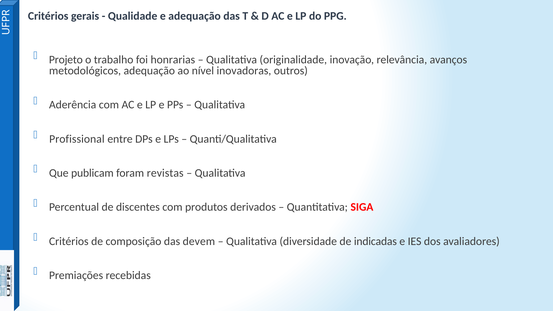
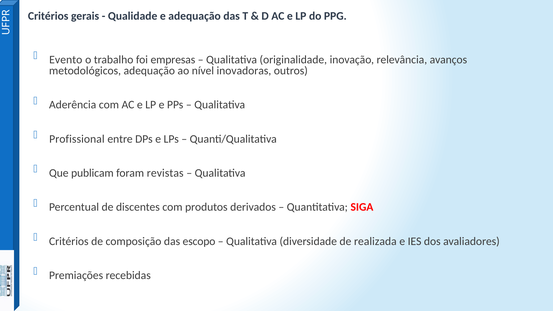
Projeto: Projeto -> Evento
honrarias: honrarias -> empresas
devem: devem -> escopo
indicadas: indicadas -> realizada
